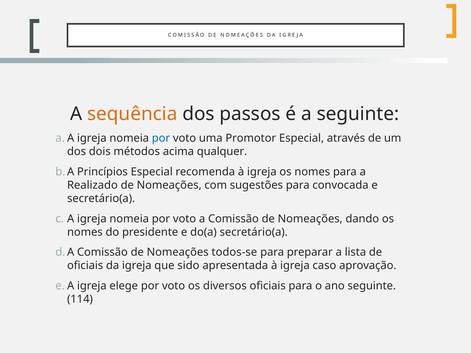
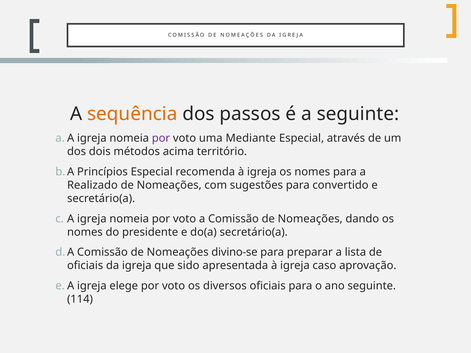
por at (161, 138) colour: blue -> purple
Promotor: Promotor -> Mediante
qualquer: qualquer -> território
convocada: convocada -> convertido
todos-se: todos-se -> divino-se
